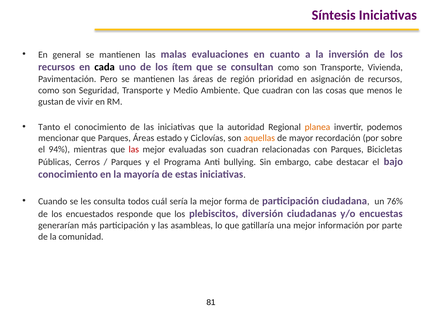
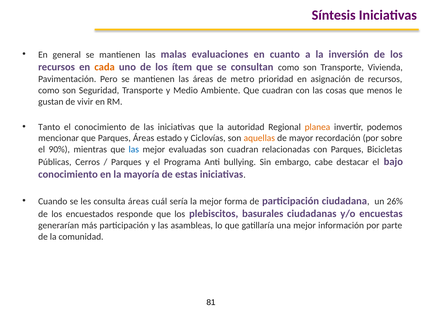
cada colour: black -> orange
región: región -> metro
94%: 94% -> 90%
las at (134, 149) colour: red -> blue
consulta todos: todos -> áreas
76%: 76% -> 26%
diversión: diversión -> basurales
